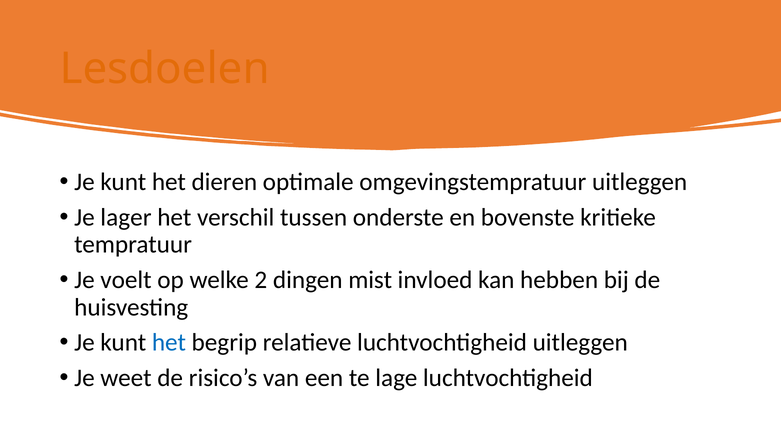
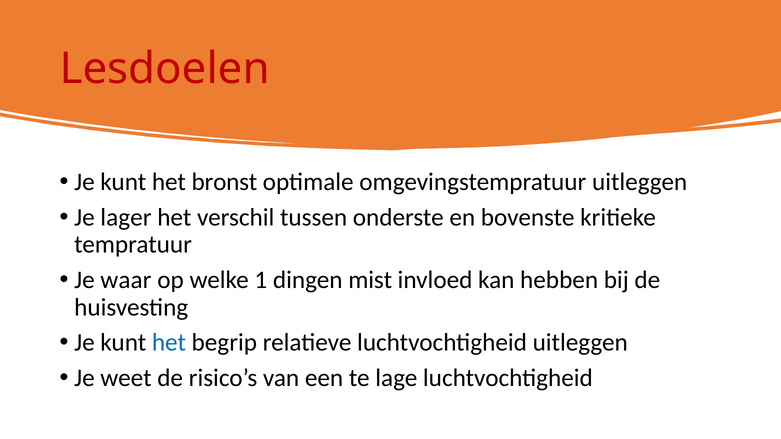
Lesdoelen colour: orange -> red
dieren: dieren -> bronst
voelt: voelt -> waar
2: 2 -> 1
